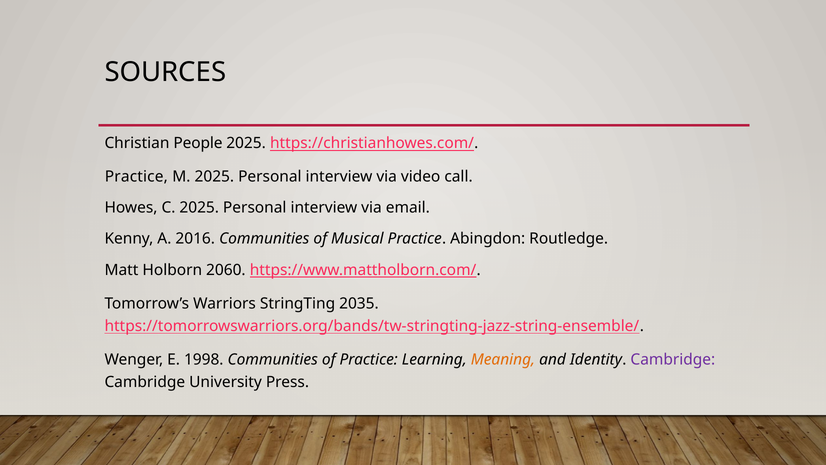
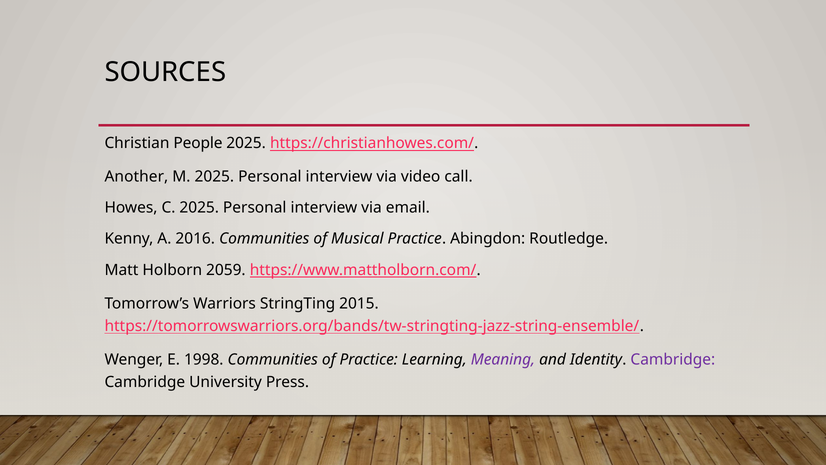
Practice at (136, 177): Practice -> Another
2060: 2060 -> 2059
2035: 2035 -> 2015
Meaning colour: orange -> purple
